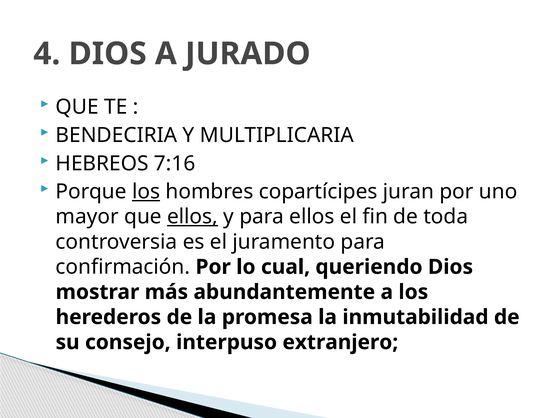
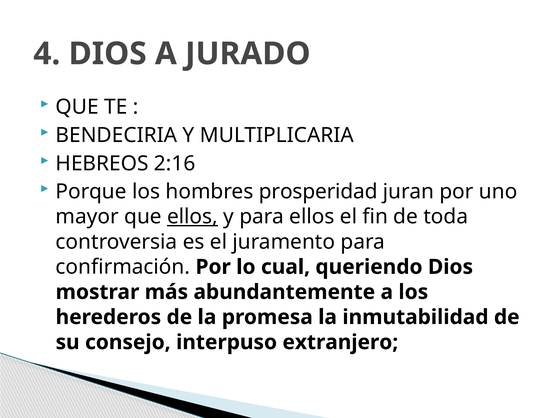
7:16: 7:16 -> 2:16
los at (146, 192) underline: present -> none
copartícipes: copartícipes -> prosperidad
